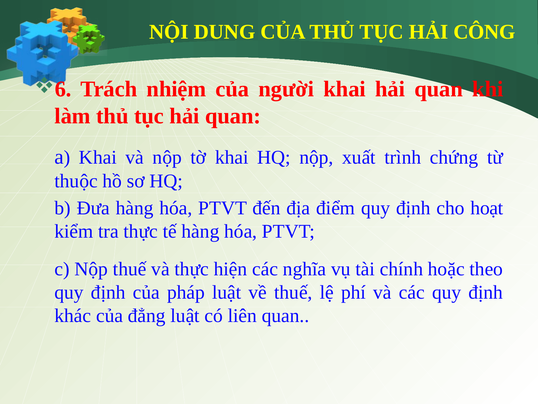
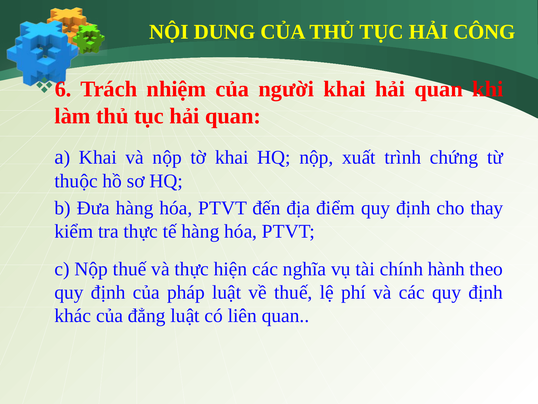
hoạt: hoạt -> thay
hoặc: hoặc -> hành
